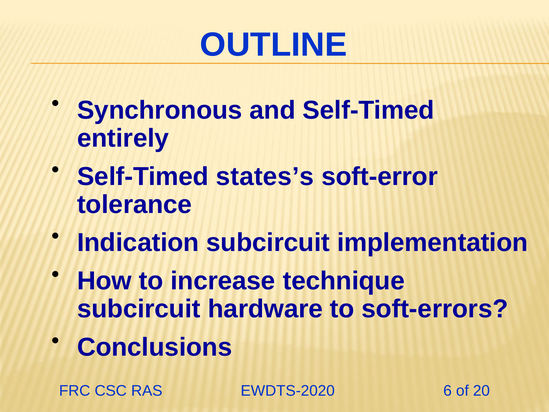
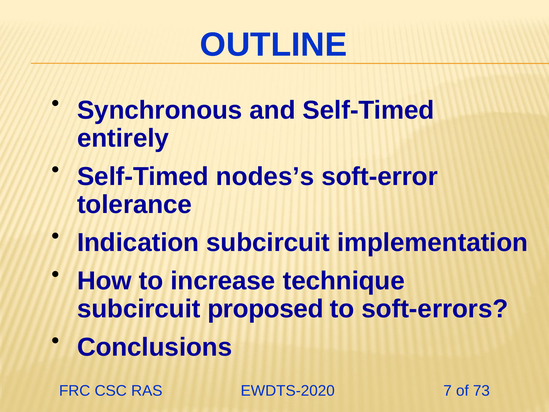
states’s: states’s -> nodes’s
hardware: hardware -> proposed
6: 6 -> 7
20: 20 -> 73
